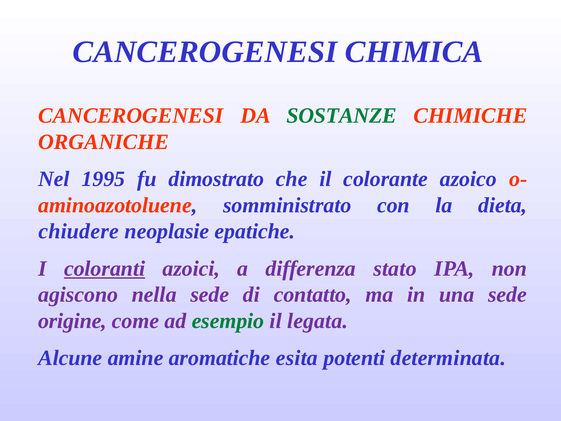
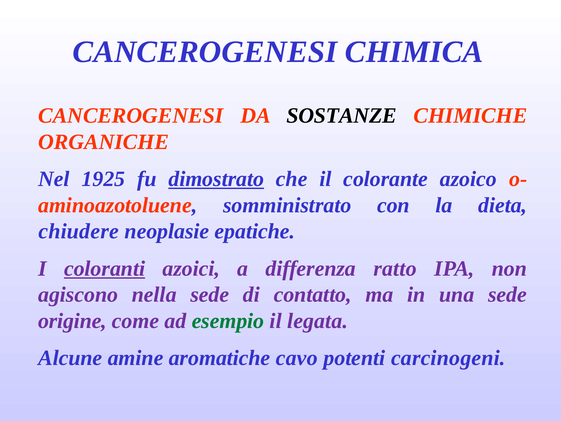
SOSTANZE colour: green -> black
1995: 1995 -> 1925
dimostrato underline: none -> present
stato: stato -> ratto
esita: esita -> cavo
determinata: determinata -> carcinogeni
